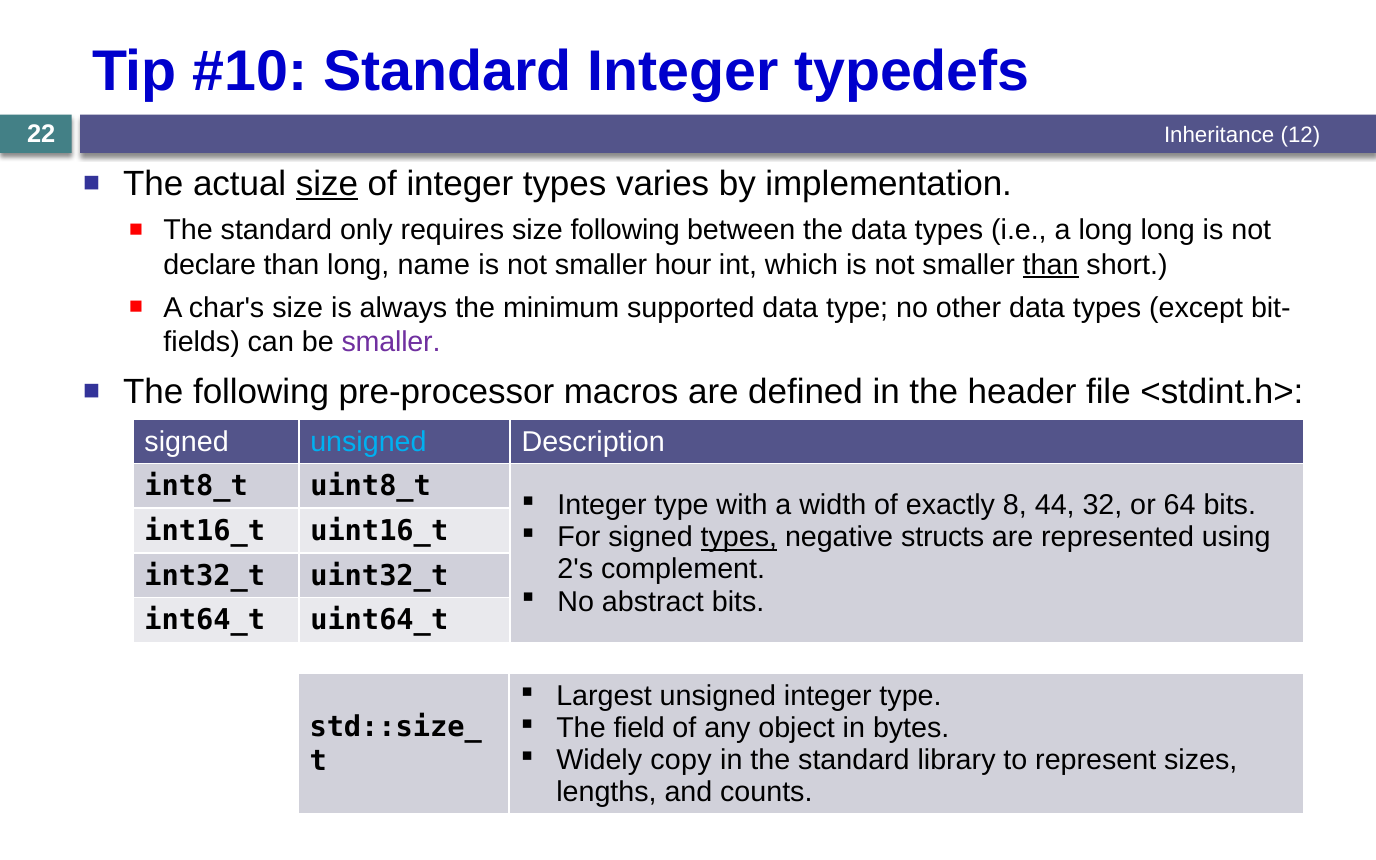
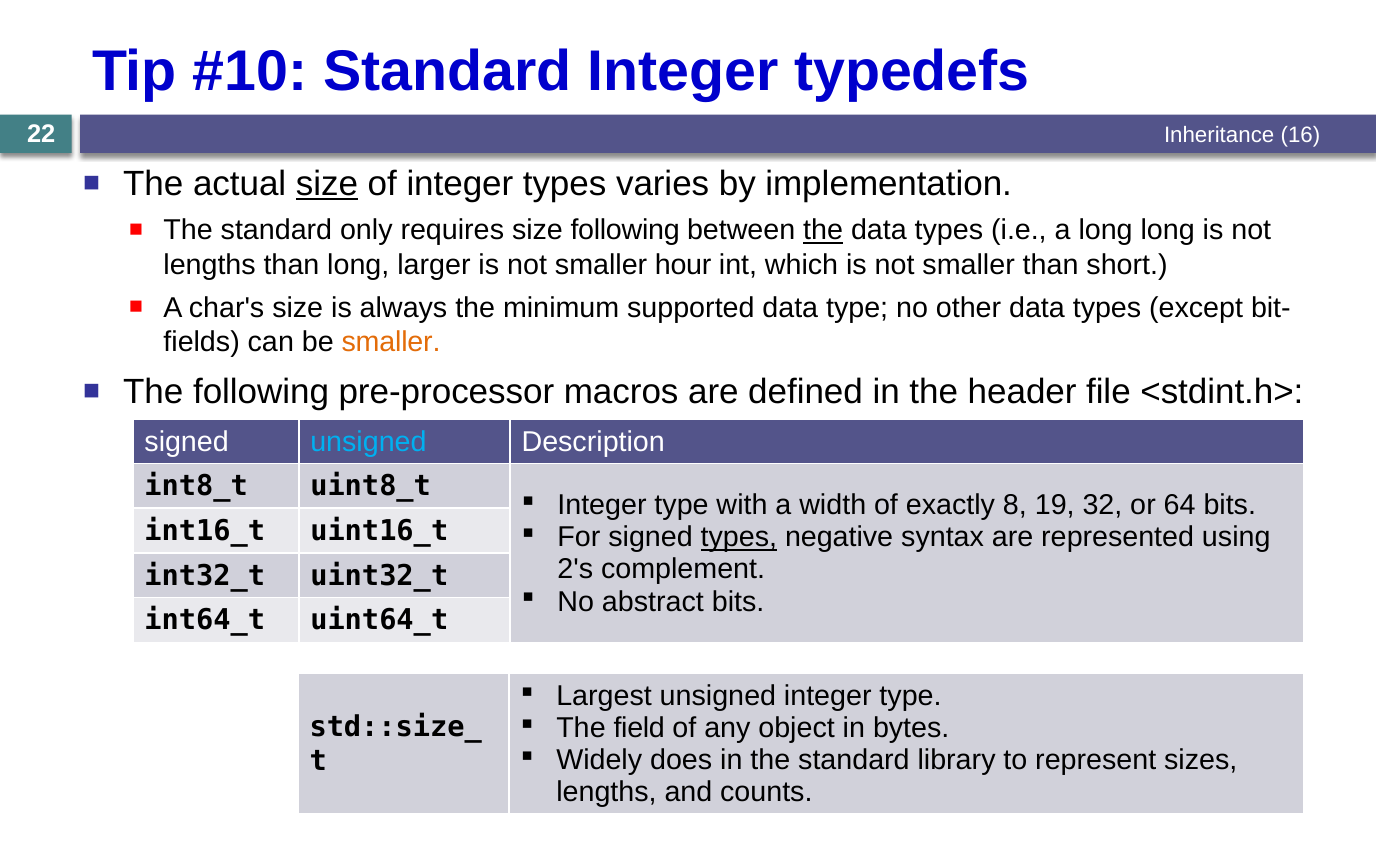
12: 12 -> 16
the at (823, 230) underline: none -> present
declare at (210, 265): declare -> lengths
name: name -> larger
than at (1051, 265) underline: present -> none
smaller at (391, 342) colour: purple -> orange
44: 44 -> 19
structs: structs -> syntax
copy: copy -> does
